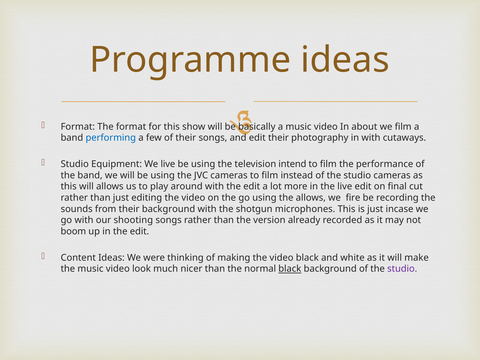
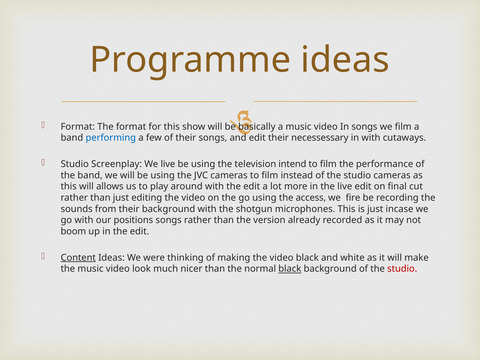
In about: about -> songs
photography: photography -> necessessary
Equipment: Equipment -> Screenplay
the allows: allows -> access
shooting: shooting -> positions
Content underline: none -> present
studio at (402, 269) colour: purple -> red
